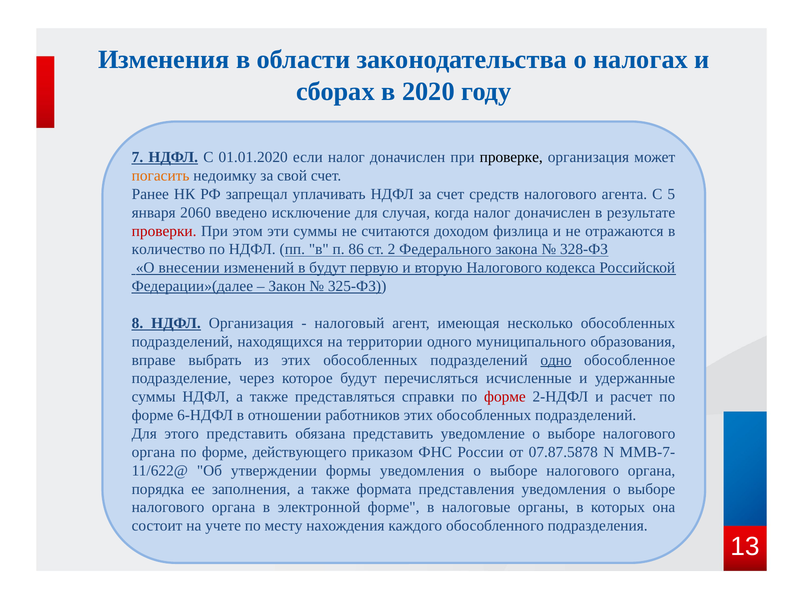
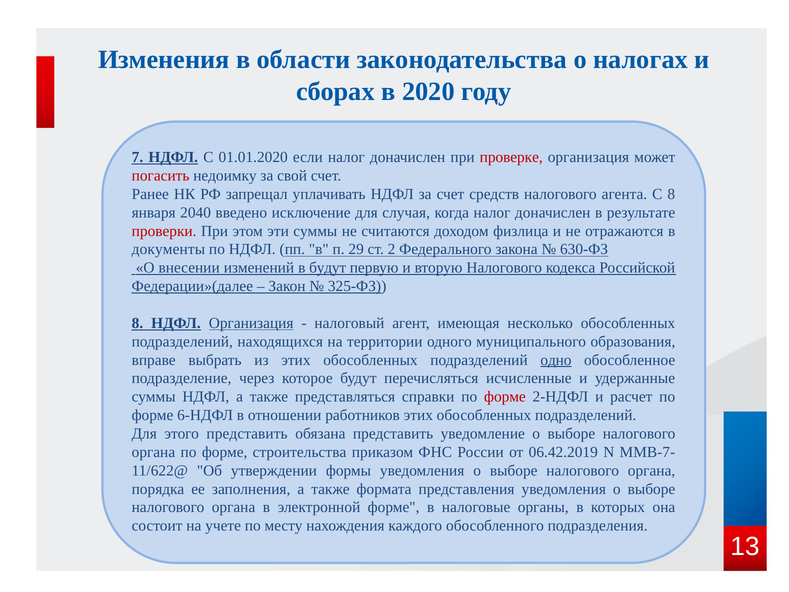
проверке colour: black -> red
погасить colour: orange -> red
С 5: 5 -> 8
2060: 2060 -> 2040
количество: количество -> документы
86: 86 -> 29
328-ФЗ: 328-ФЗ -> 630-ФЗ
Организация at (251, 323) underline: none -> present
действующего: действующего -> строительства
07.87.5878: 07.87.5878 -> 06.42.2019
